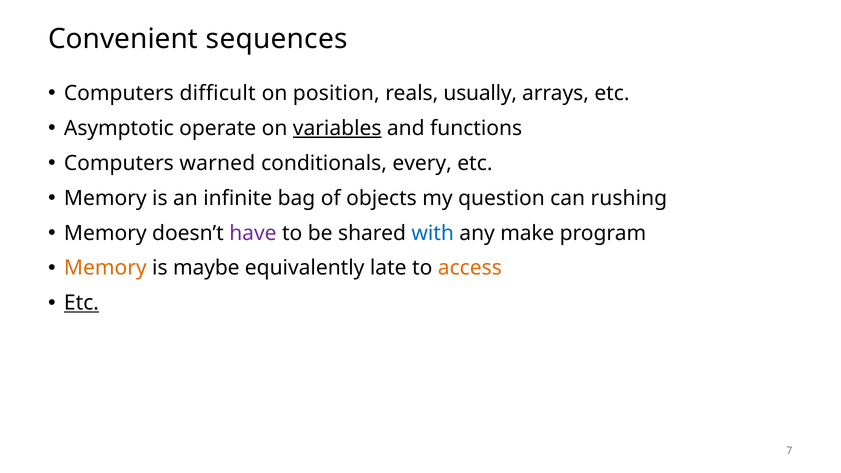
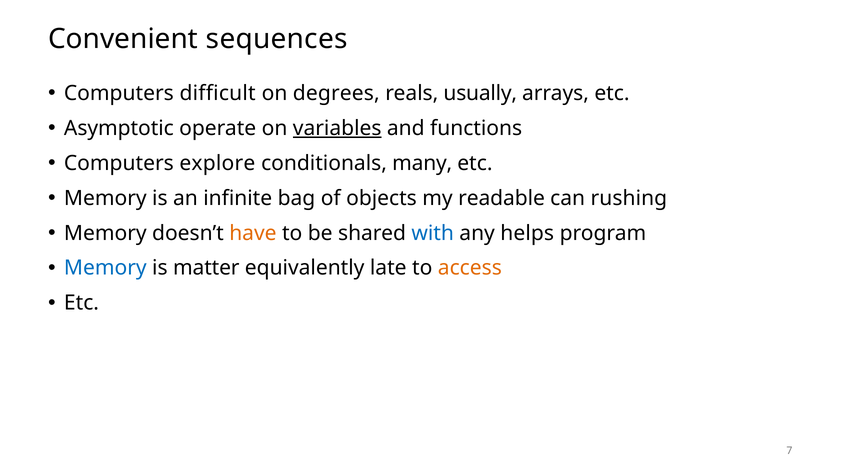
position: position -> degrees
warned: warned -> explore
every: every -> many
question: question -> readable
have colour: purple -> orange
make: make -> helps
Memory at (105, 268) colour: orange -> blue
maybe: maybe -> matter
Etc at (81, 303) underline: present -> none
